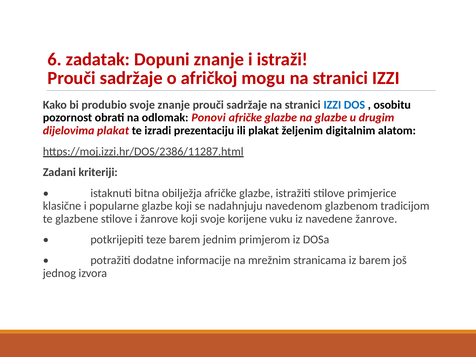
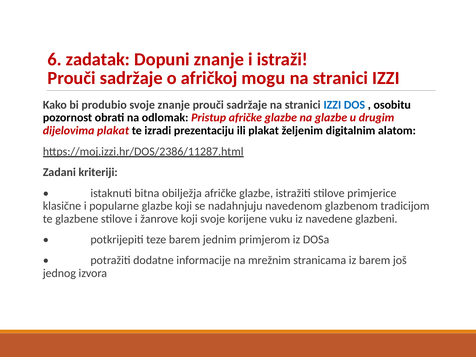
Ponovi: Ponovi -> Pristup
navedene žanrove: žanrove -> glazbeni
